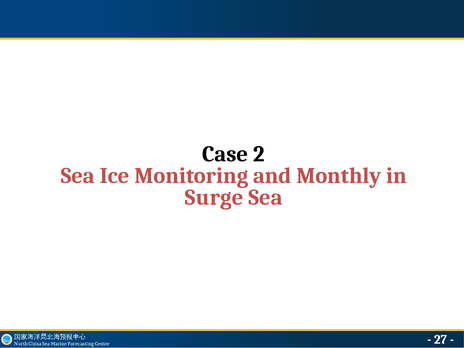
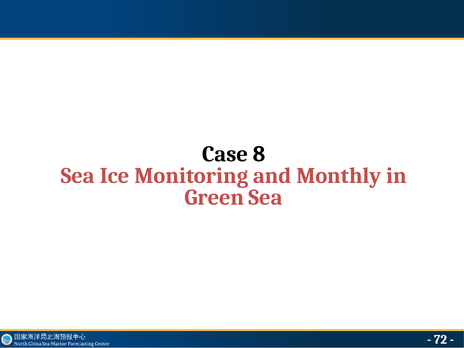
2: 2 -> 8
Surge: Surge -> Green
27: 27 -> 72
